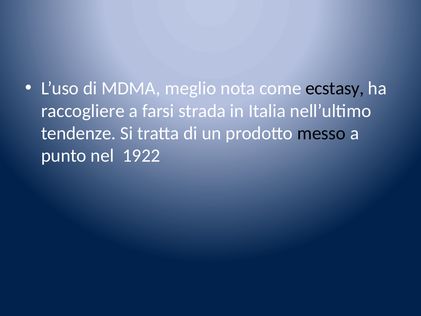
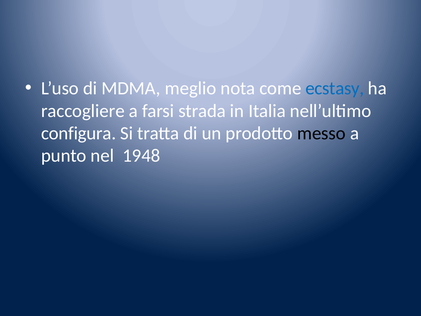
ecstasy colour: black -> blue
tendenze: tendenze -> configura
1922: 1922 -> 1948
